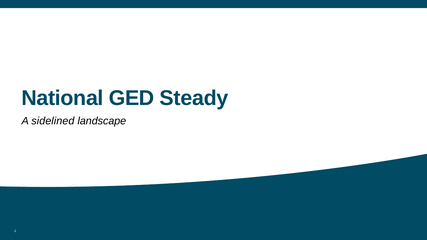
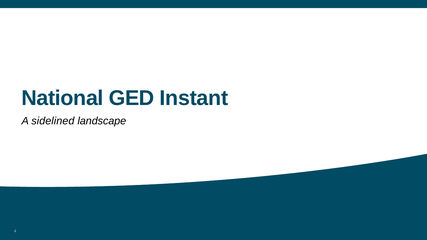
Steady: Steady -> Instant
